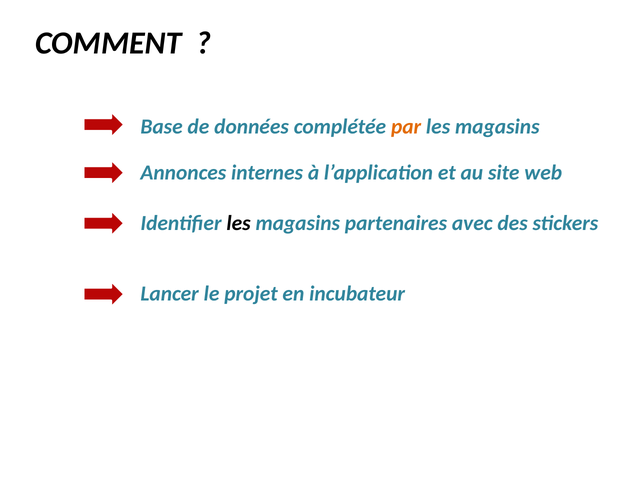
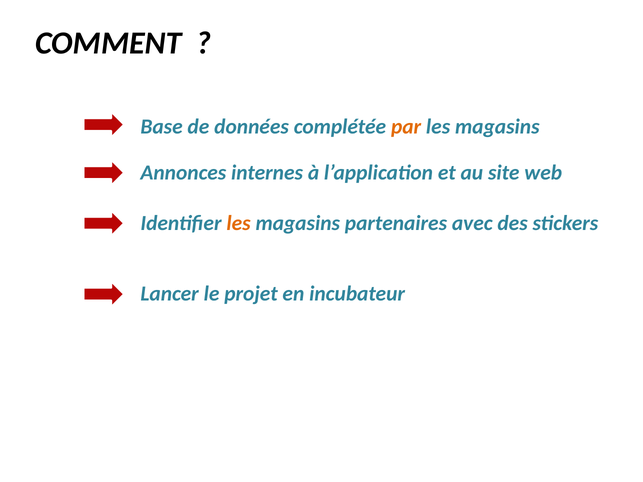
les at (239, 223) colour: black -> orange
